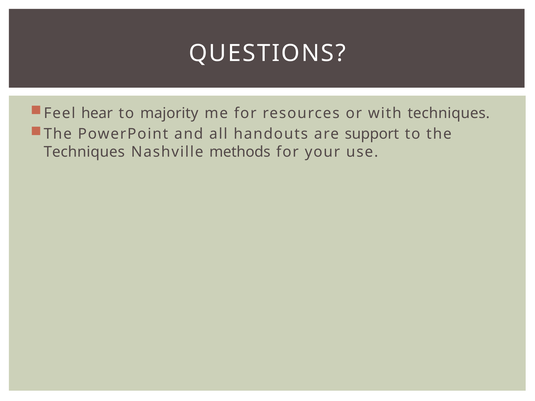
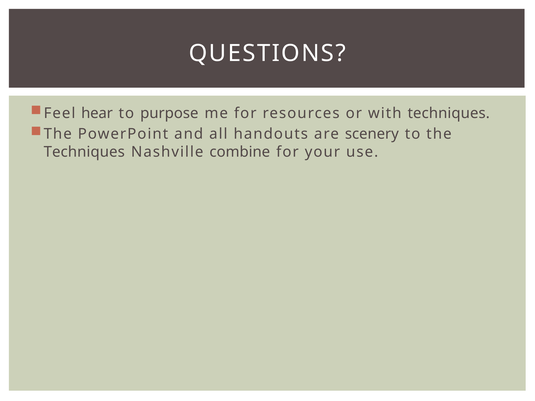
majority: majority -> purpose
support: support -> scenery
methods: methods -> combine
